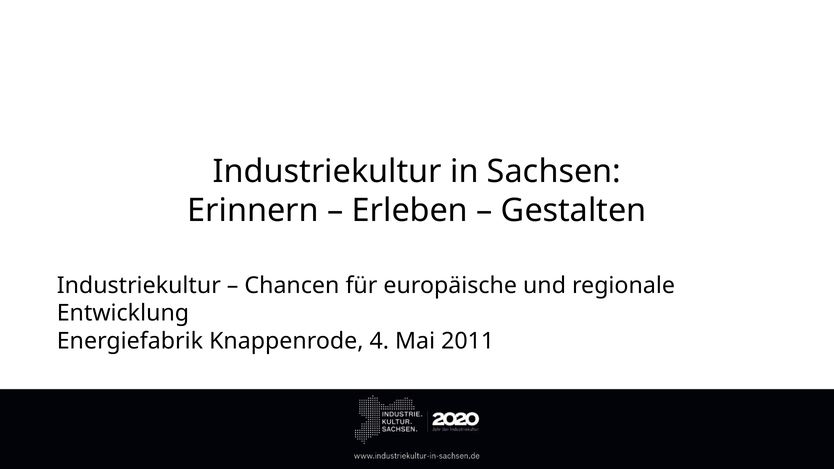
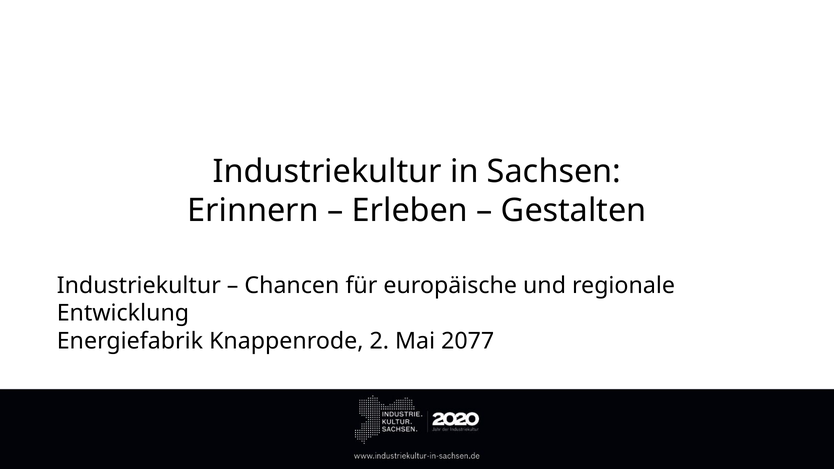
4: 4 -> 2
2011: 2011 -> 2077
